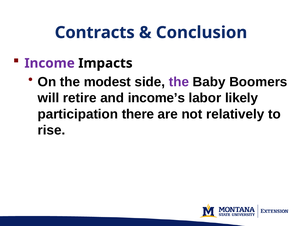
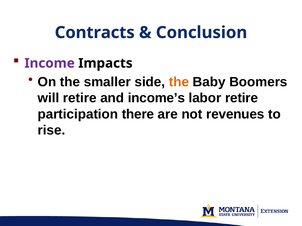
modest: modest -> smaller
the at (179, 82) colour: purple -> orange
labor likely: likely -> retire
relatively: relatively -> revenues
